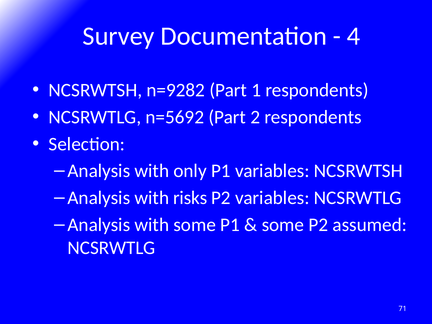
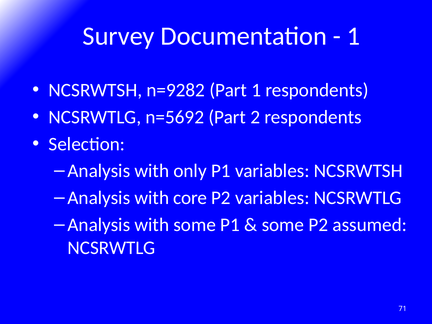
4 at (354, 36): 4 -> 1
risks: risks -> core
